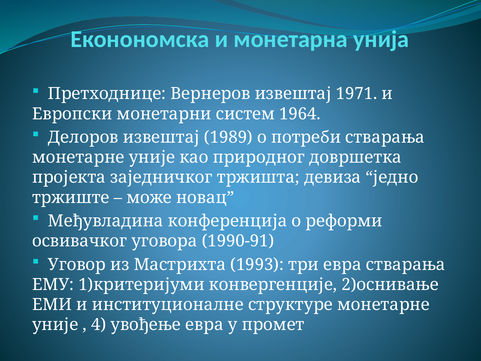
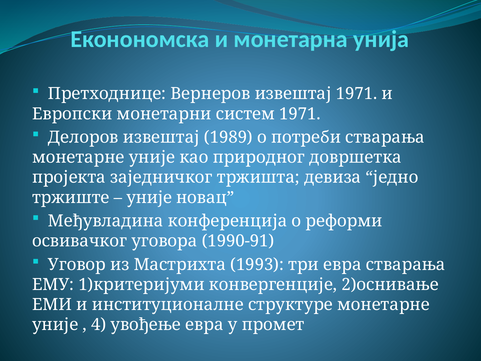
систем 1964: 1964 -> 1971
може at (149, 197): може -> уније
